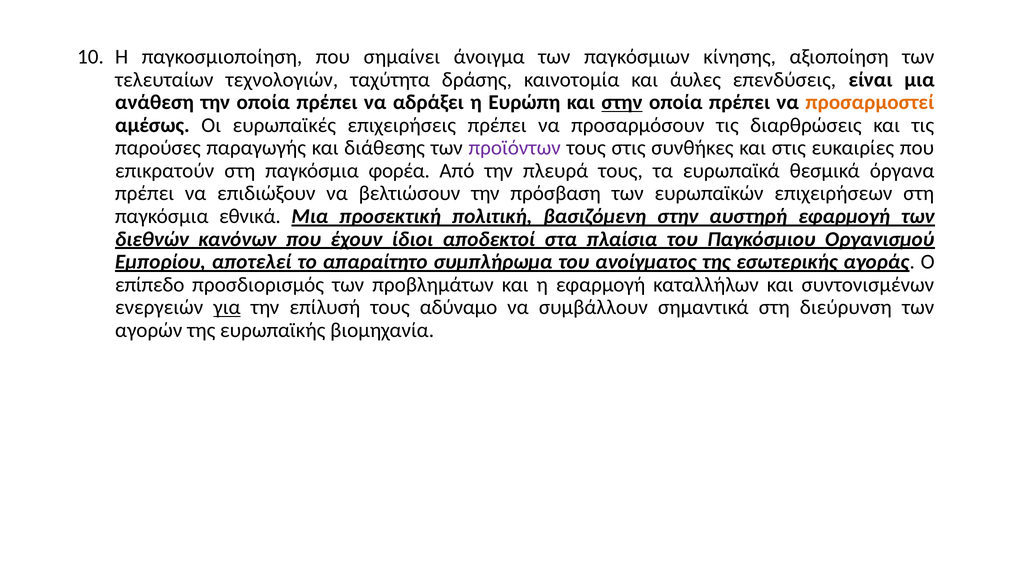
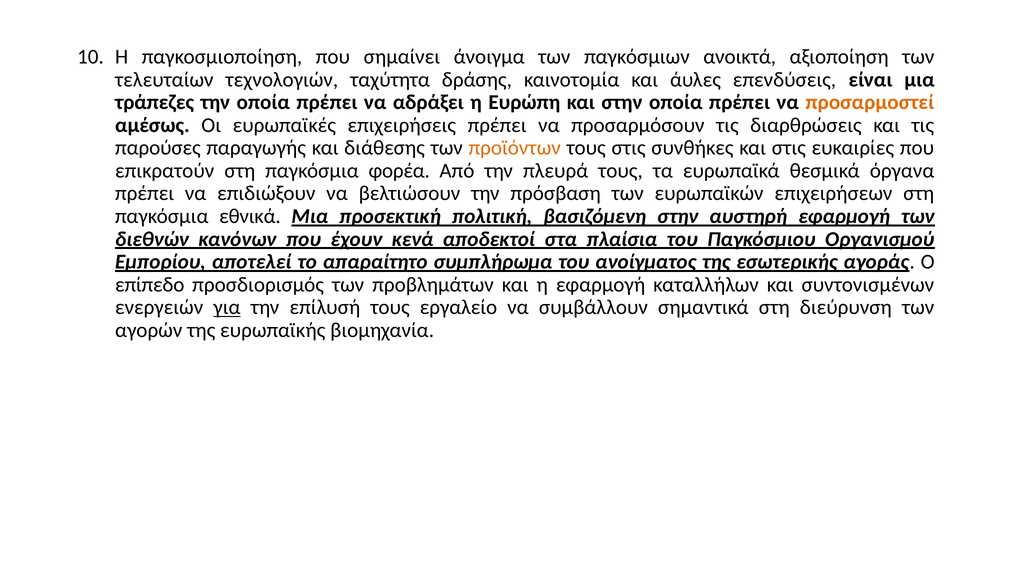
κίνησης: κίνησης -> ανοικτά
ανάθεση: ανάθεση -> τράπεζες
στην at (622, 102) underline: present -> none
προϊόντων colour: purple -> orange
ίδιοι: ίδιοι -> κενά
αδύναμο: αδύναμο -> εργαλείο
